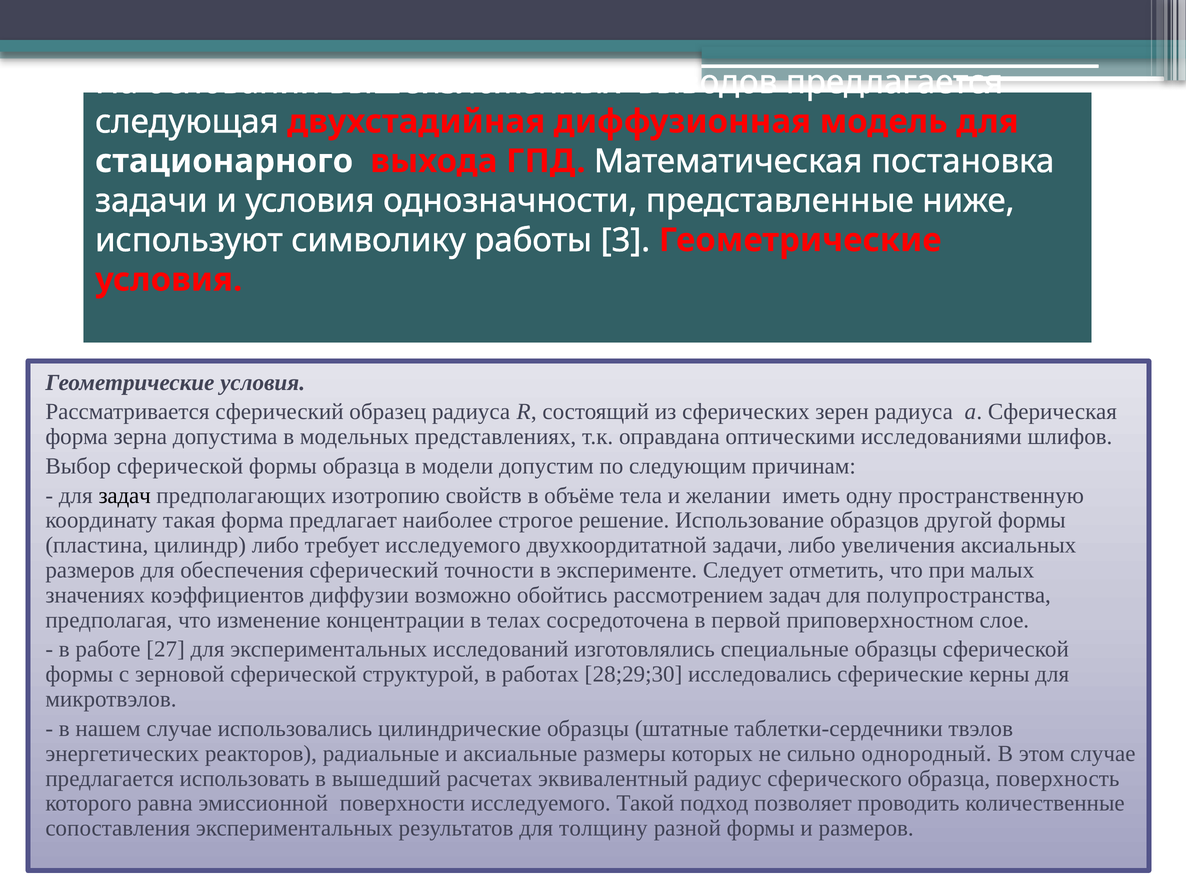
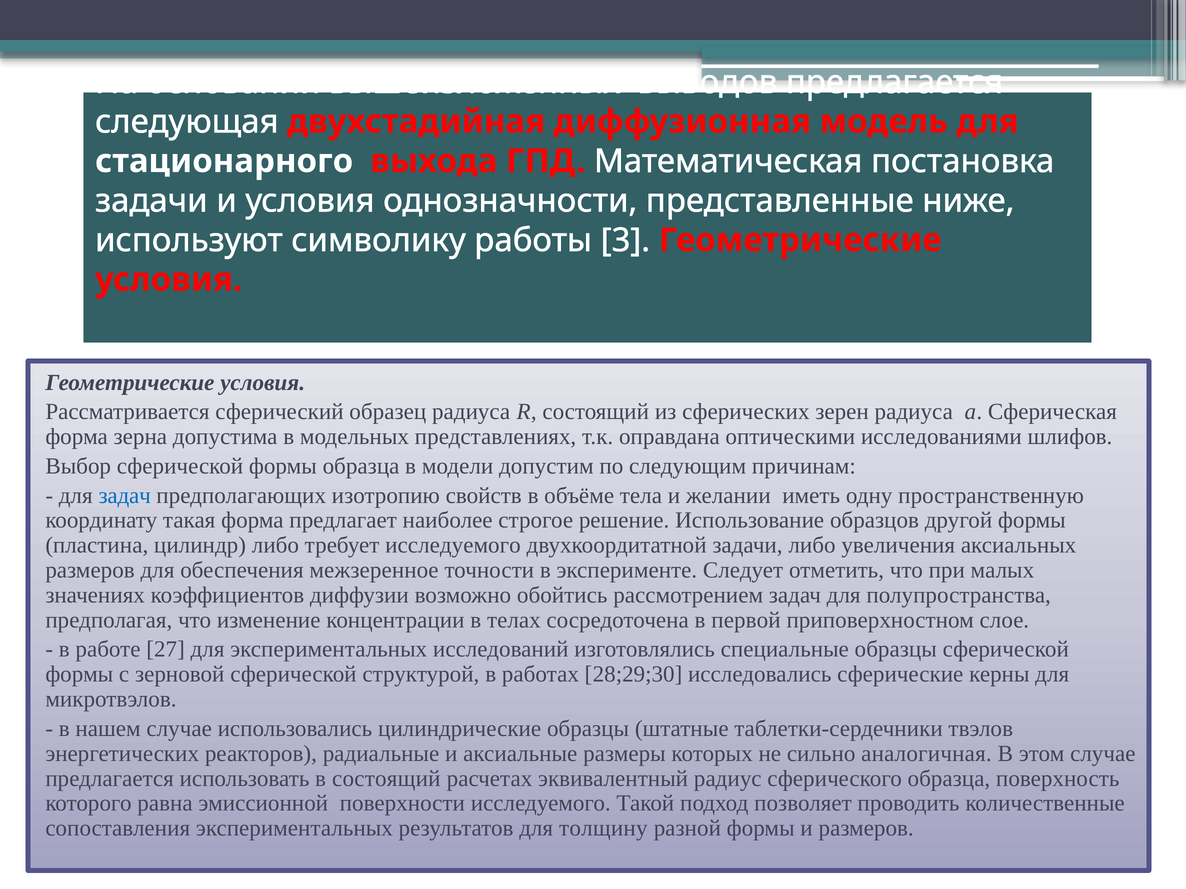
задач at (125, 496) colour: black -> blue
обеспечения сферический: сферический -> межзеренное
однородный: однородный -> аналогичная
в вышедший: вышедший -> состоящий
